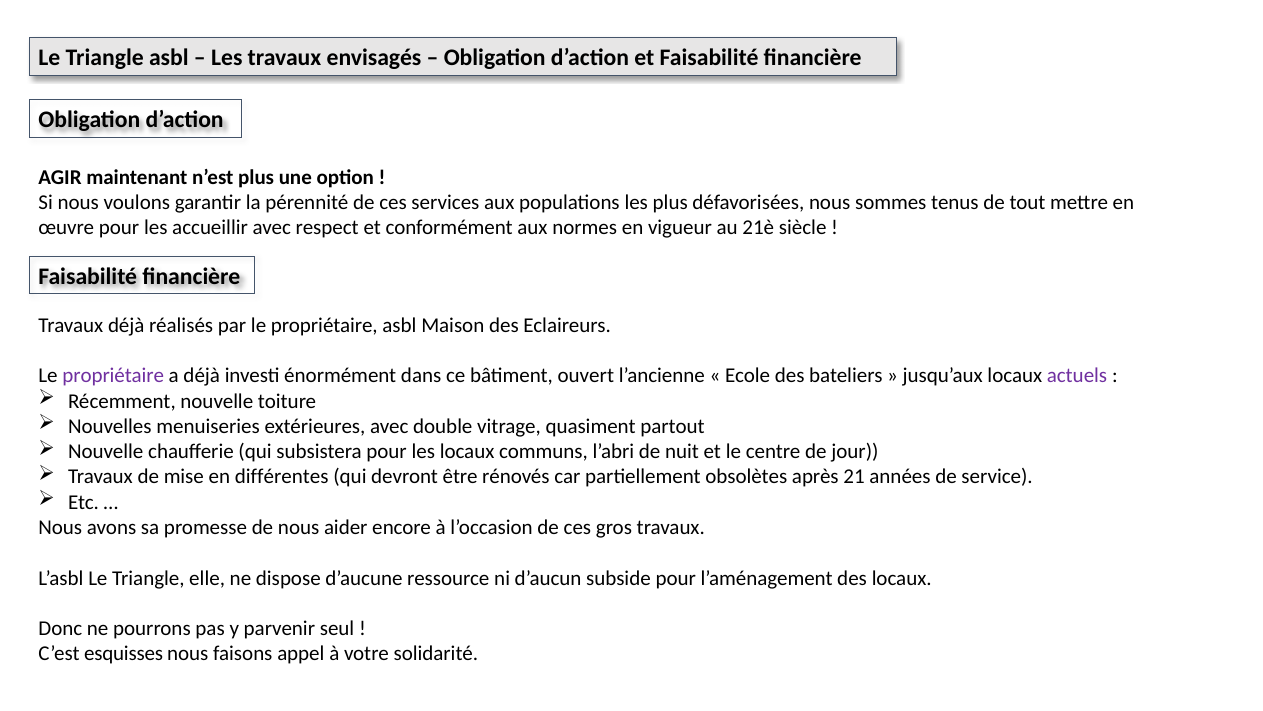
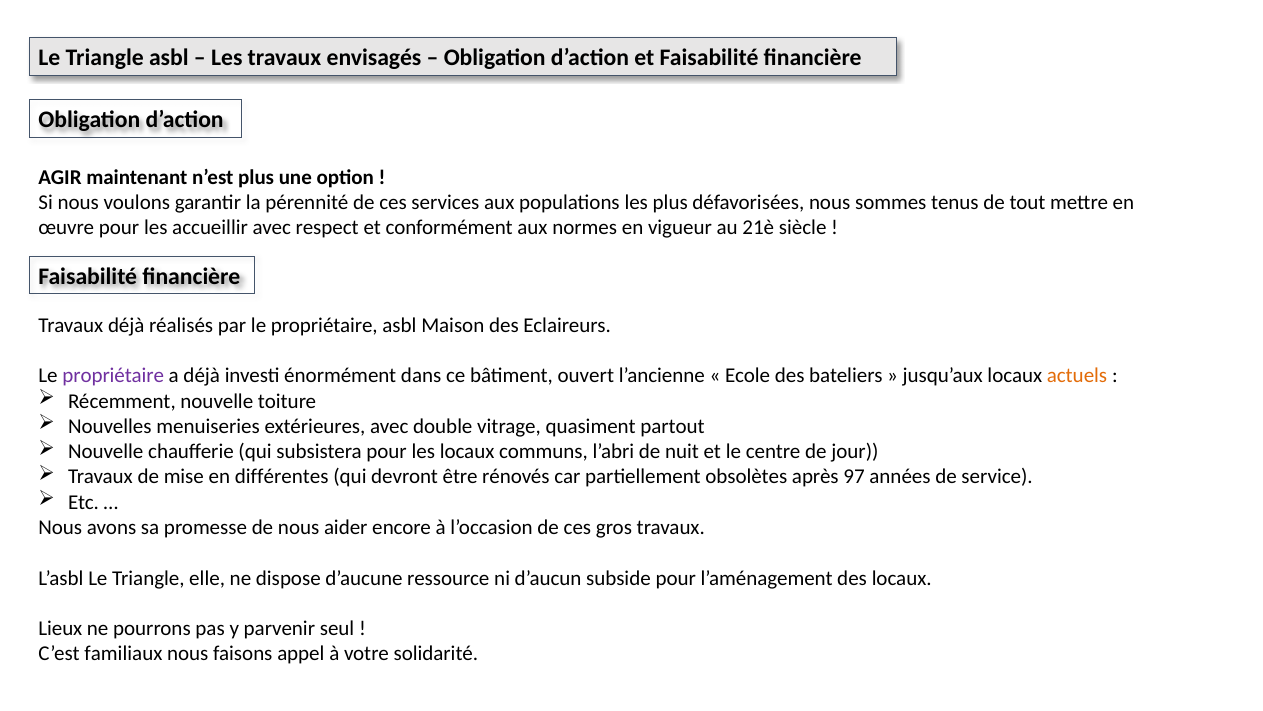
actuels colour: purple -> orange
21: 21 -> 97
Donc: Donc -> Lieux
esquisses: esquisses -> familiaux
